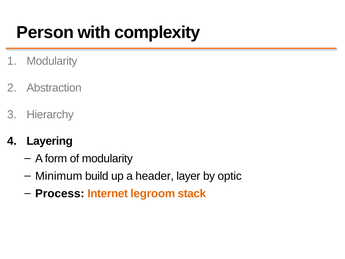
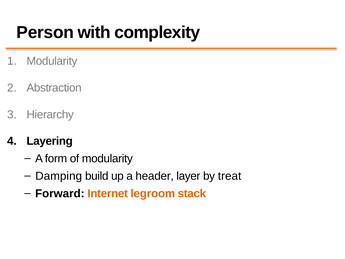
Minimum: Minimum -> Damping
optic: optic -> treat
Process: Process -> Forward
